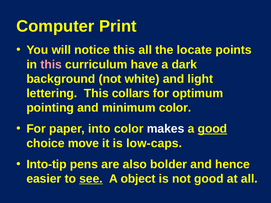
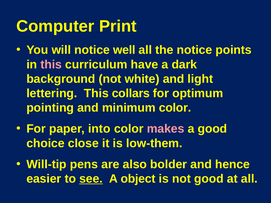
notice this: this -> well
the locate: locate -> notice
makes colour: white -> pink
good at (212, 129) underline: present -> none
move: move -> close
low-caps: low-caps -> low-them
Into-tip: Into-tip -> Will-tip
